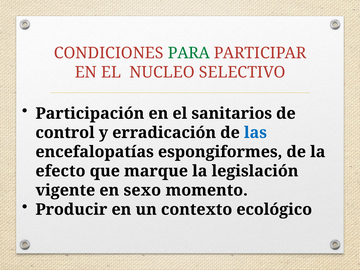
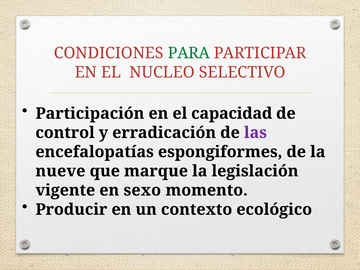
sanitarios: sanitarios -> capacidad
las colour: blue -> purple
efecto: efecto -> nueve
